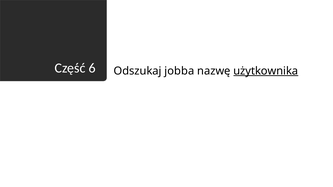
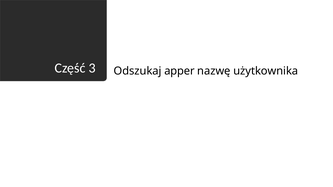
6: 6 -> 3
jobba: jobba -> apper
użytkownika underline: present -> none
